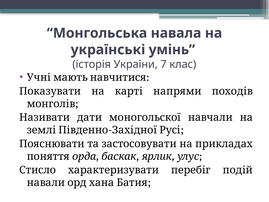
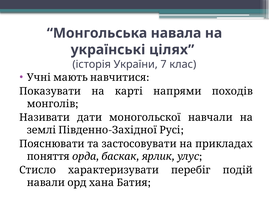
умінь: умінь -> цілях
